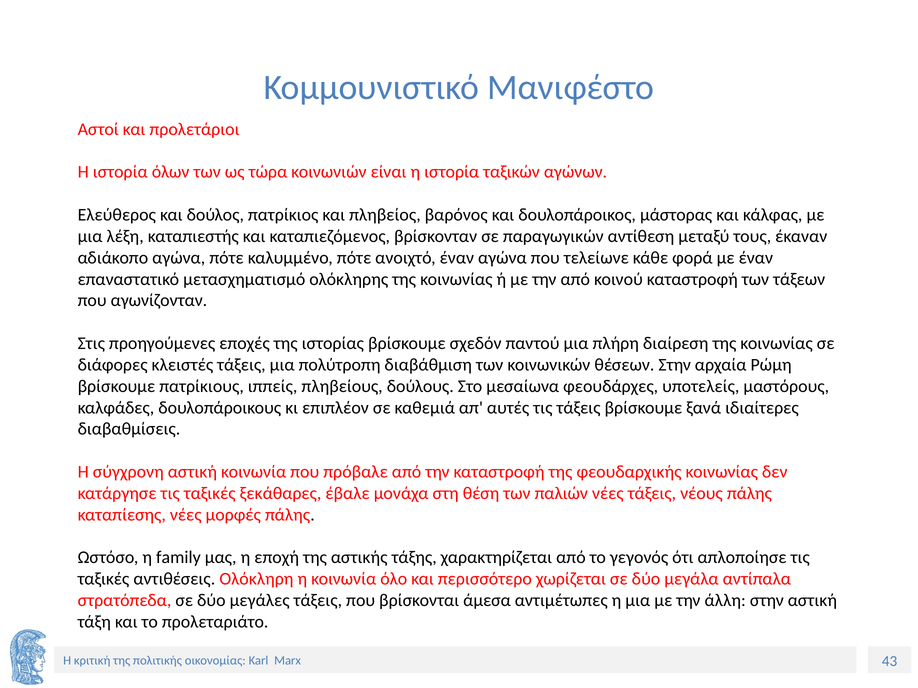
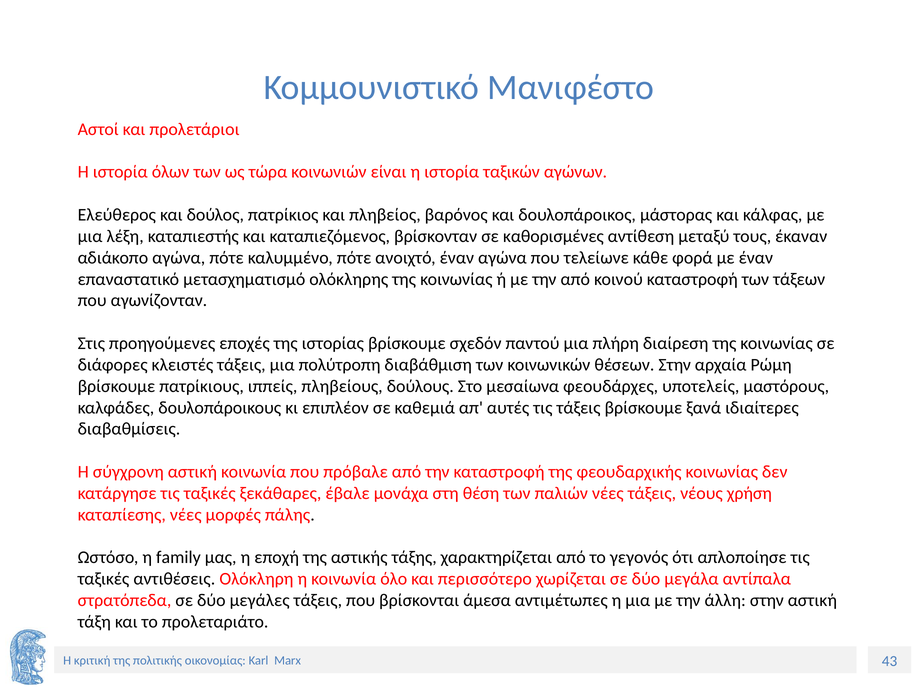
παραγωγικών: παραγωγικών -> καθορισμένες
νέους πάλης: πάλης -> χρήση
